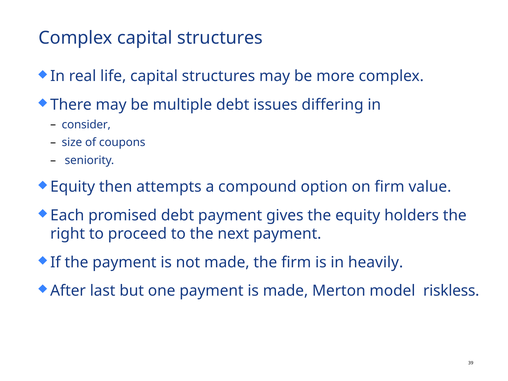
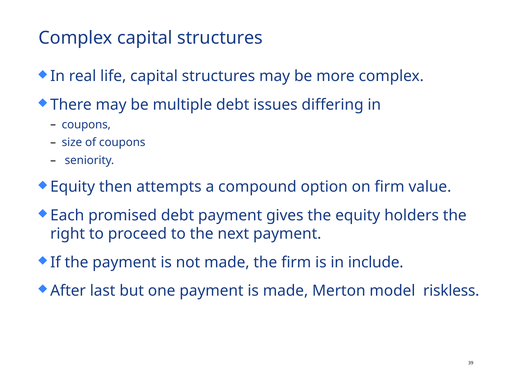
consider at (86, 125): consider -> coupons
heavily: heavily -> include
